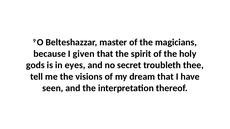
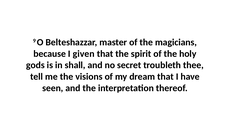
eyes: eyes -> shall
